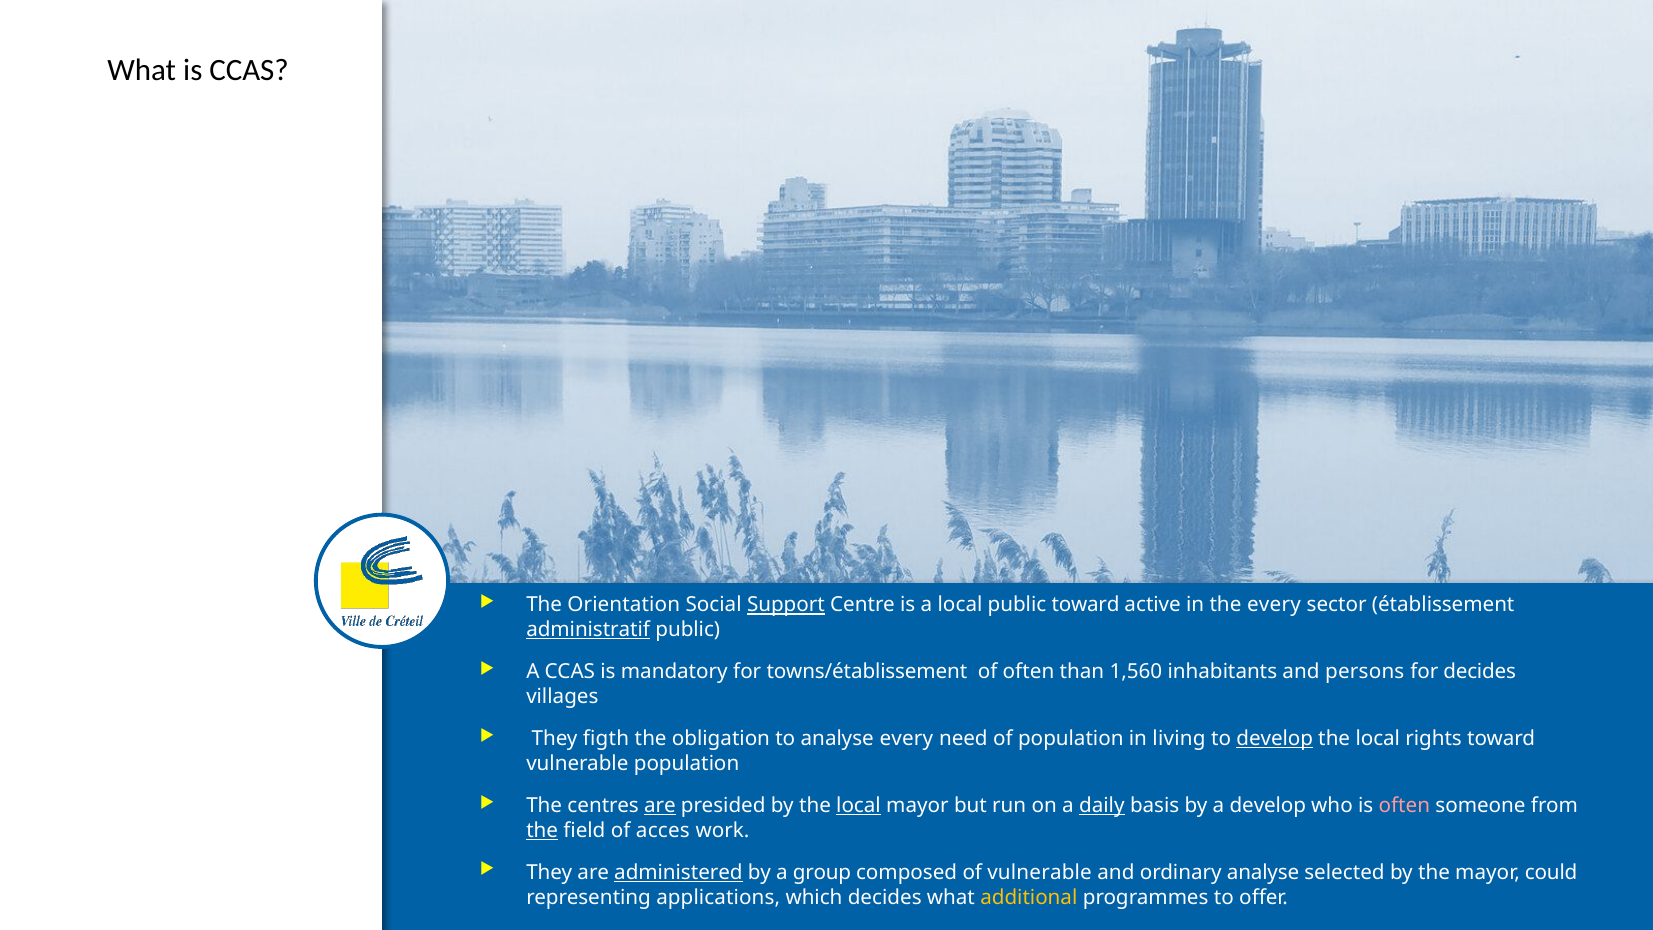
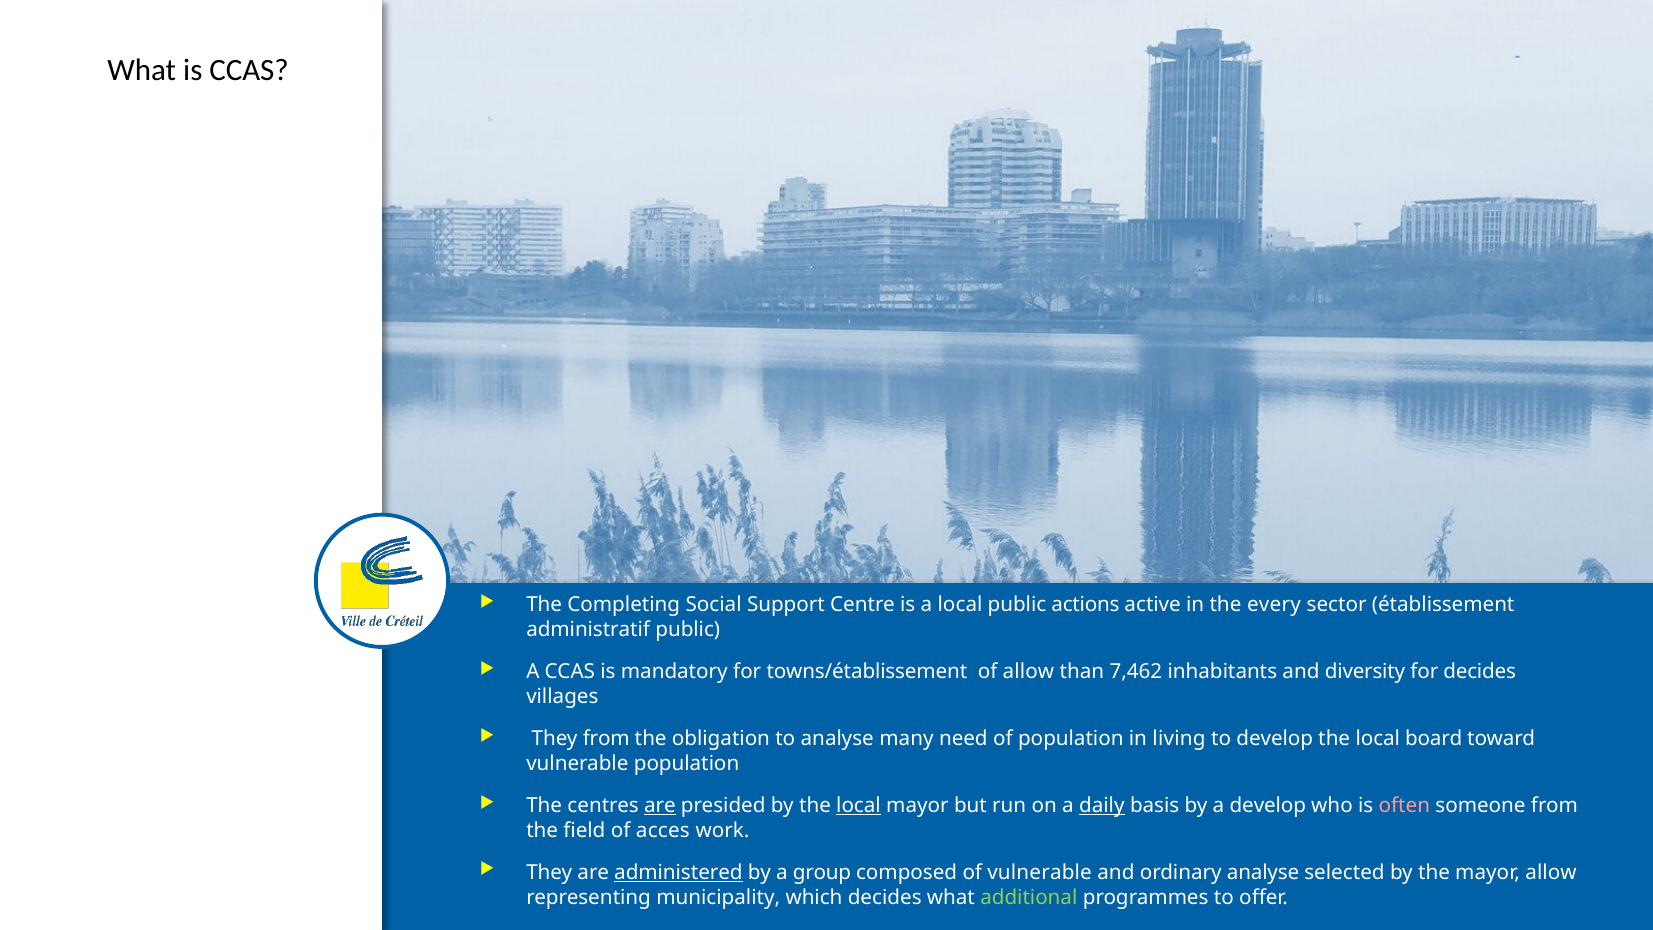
Orientation: Orientation -> Completing
Support underline: present -> none
public toward: toward -> actions
administratif underline: present -> none
of often: often -> allow
1,560: 1,560 -> 7,462
persons: persons -> diversity
They figth: figth -> from
analyse every: every -> many
develop at (1275, 739) underline: present -> none
rights: rights -> board
the at (542, 830) underline: present -> none
mayor could: could -> allow
applications: applications -> municipality
additional colour: yellow -> light green
